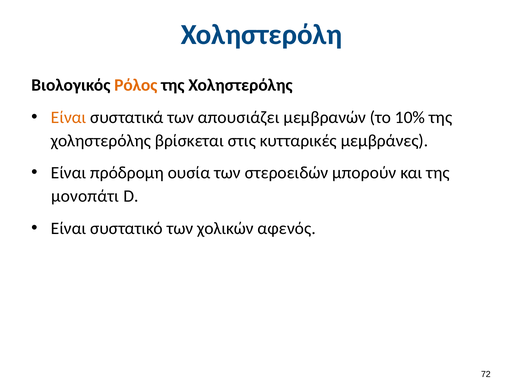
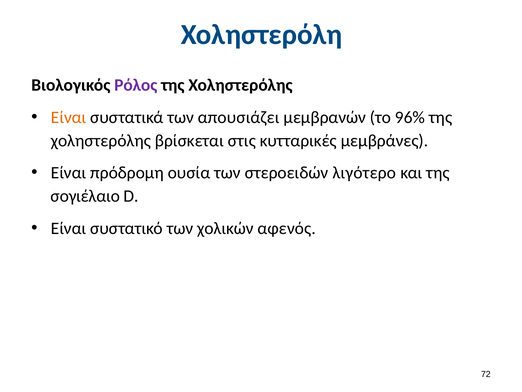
Ρόλος colour: orange -> purple
10%: 10% -> 96%
μπορούν: μπορούν -> λιγότερο
μονοπάτι: μονοπάτι -> σογιέλαιο
